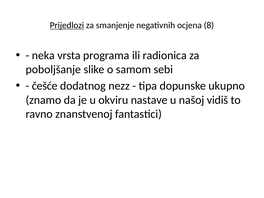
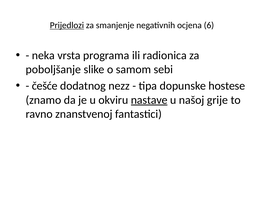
8: 8 -> 6
ukupno: ukupno -> hostese
nastave underline: none -> present
vidiš: vidiš -> grije
